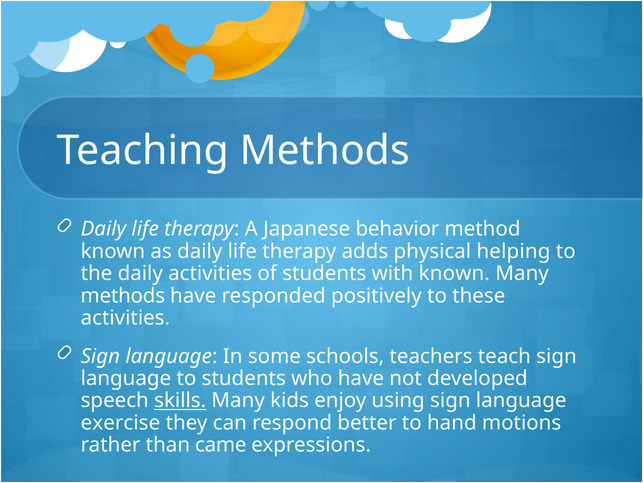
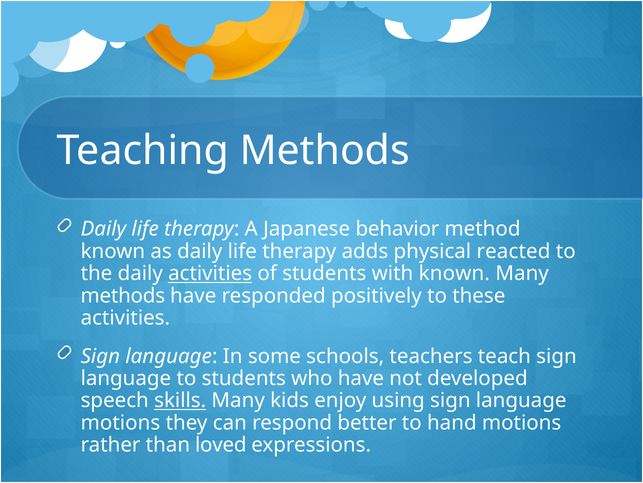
helping: helping -> reacted
activities at (210, 273) underline: none -> present
exercise at (120, 422): exercise -> motions
came: came -> loved
